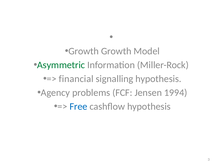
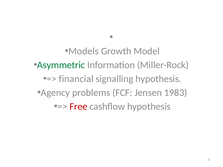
Growth at (84, 51): Growth -> Models
1994: 1994 -> 1983
Free colour: blue -> red
